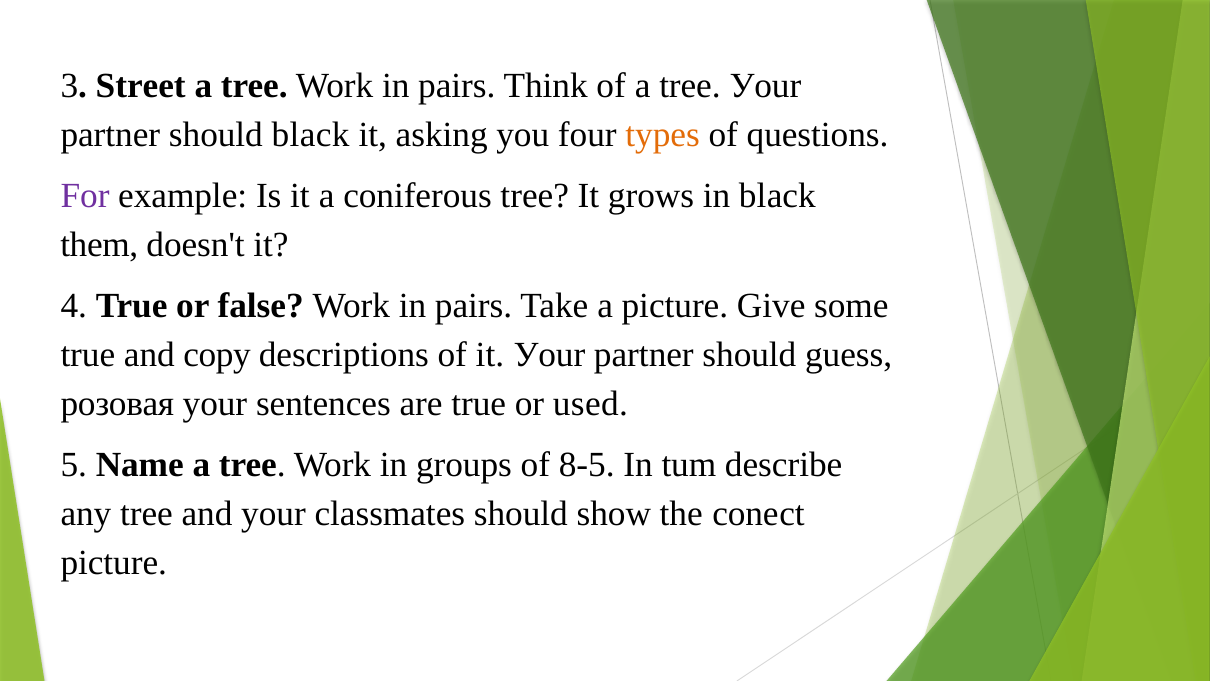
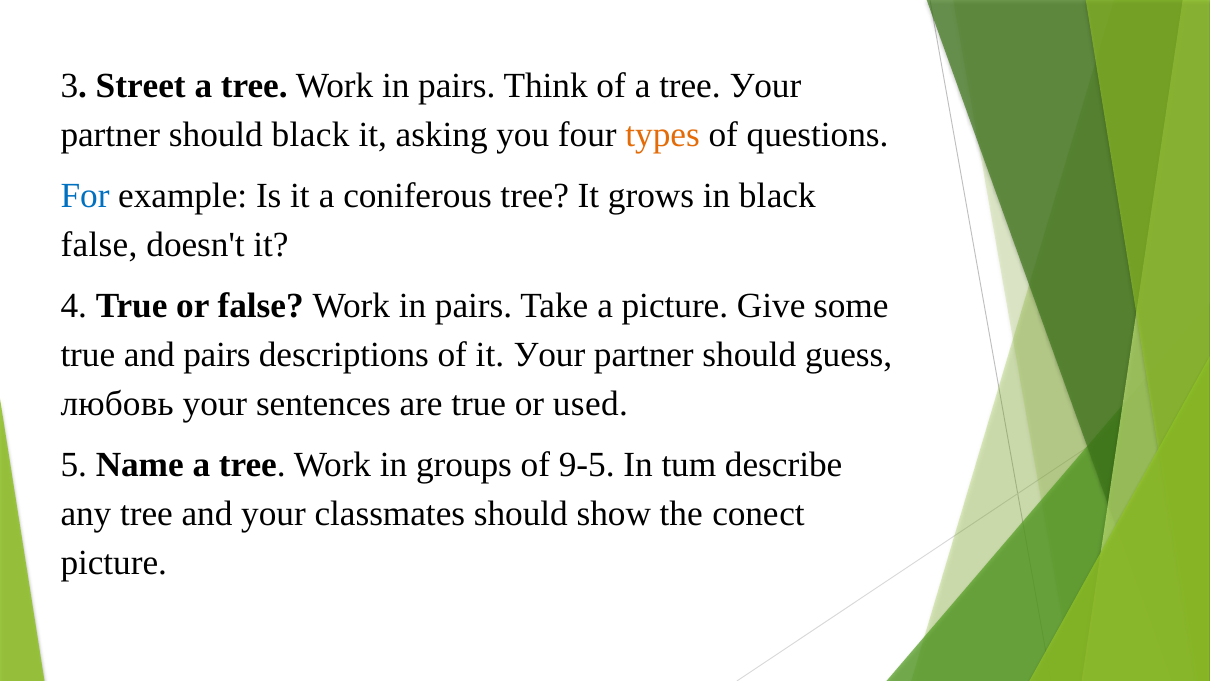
For colour: purple -> blue
them at (99, 245): them -> false
and сору: сору -> pairs
розовая: розовая -> любовь
8-5: 8-5 -> 9-5
